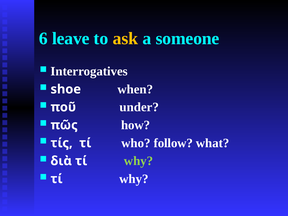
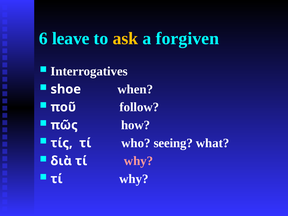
someone: someone -> forgiven
under: under -> follow
follow: follow -> seeing
why at (139, 161) colour: light green -> pink
